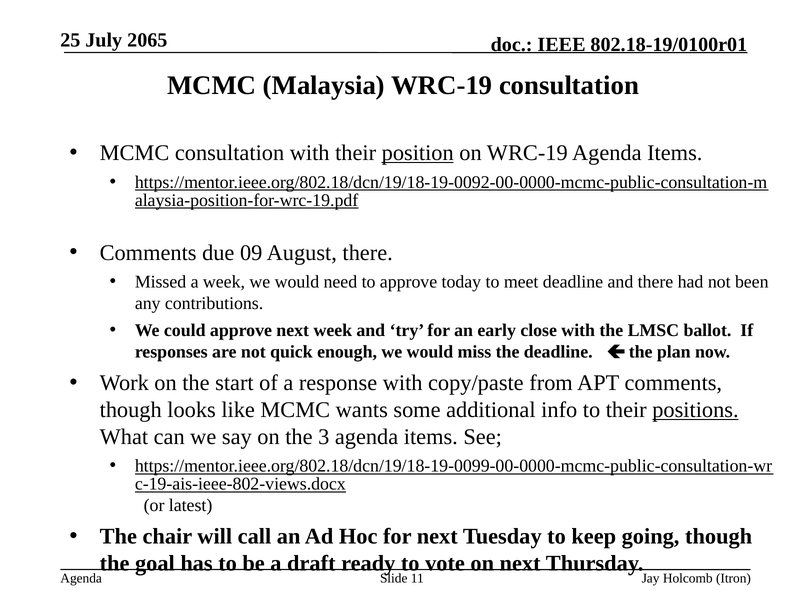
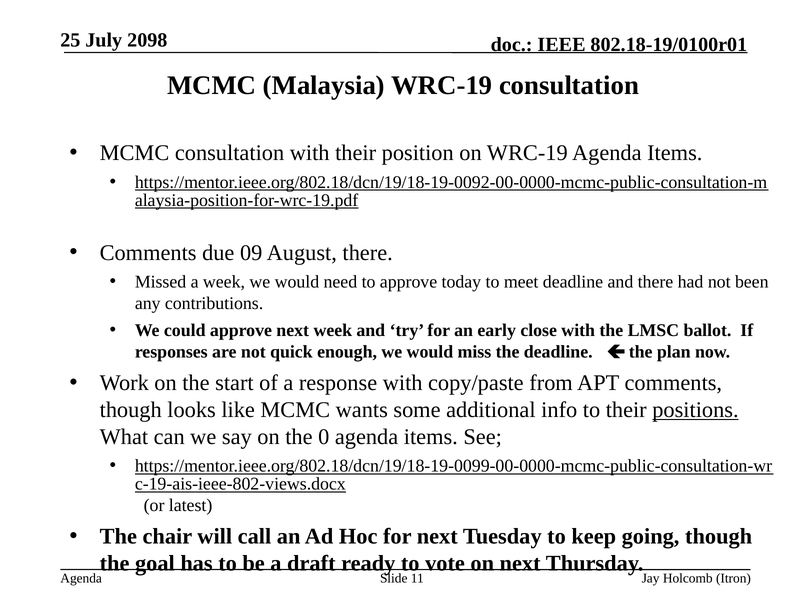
2065: 2065 -> 2098
position underline: present -> none
3: 3 -> 0
